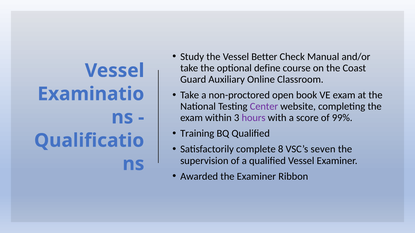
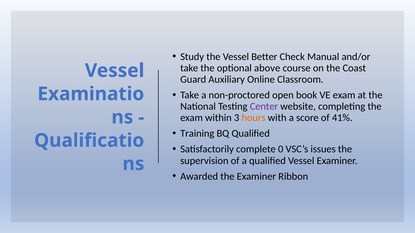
define: define -> above
hours colour: purple -> orange
99%: 99% -> 41%
8: 8 -> 0
seven: seven -> issues
